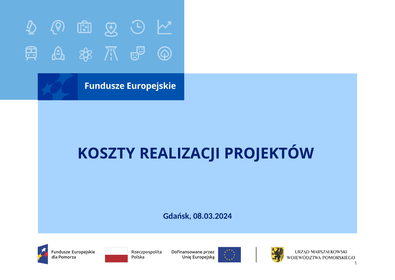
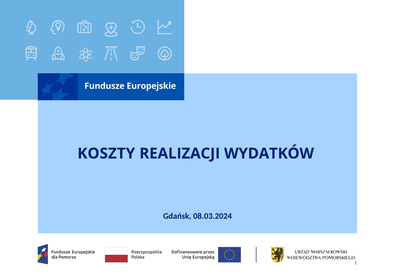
PROJEKTÓW: PROJEKTÓW -> WYDATKÓW
